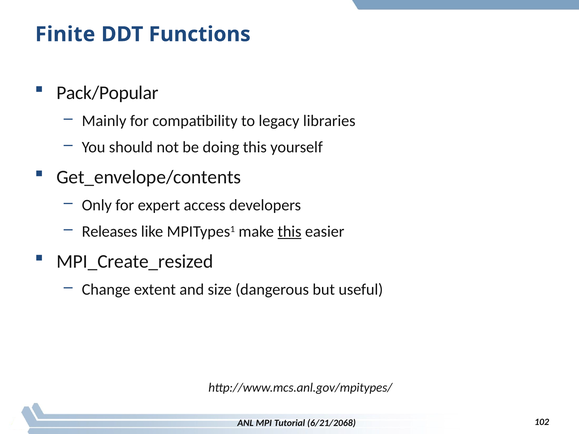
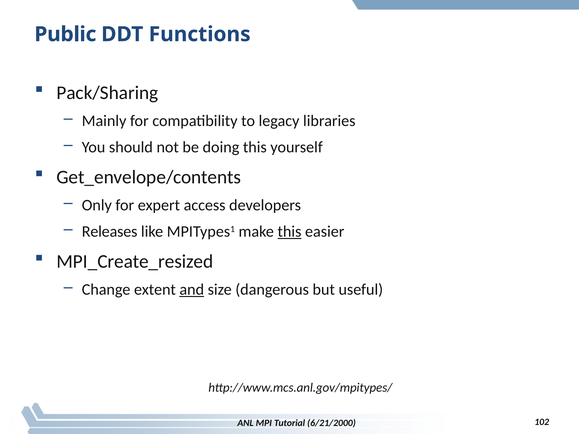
Finite: Finite -> Public
Pack/Popular: Pack/Popular -> Pack/Sharing
and underline: none -> present
6/21/2068: 6/21/2068 -> 6/21/2000
